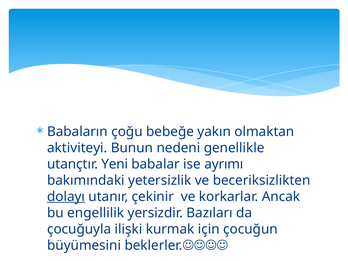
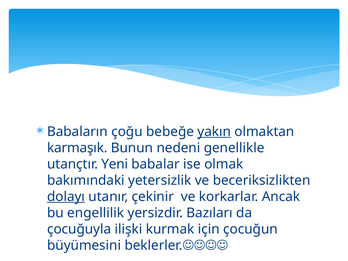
yakın underline: none -> present
aktiviteyi: aktiviteyi -> karmaşık
ayrımı: ayrımı -> olmak
